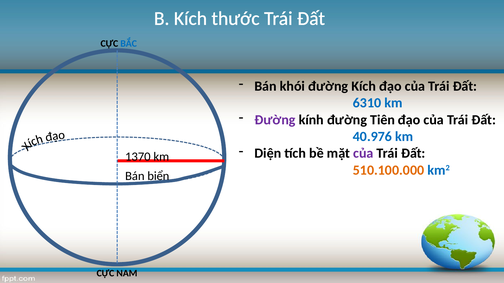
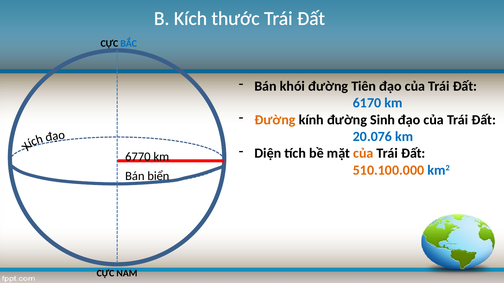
đường Kích: Kích -> Tiên
6310: 6310 -> 6170
Đường at (275, 120) colour: purple -> orange
Tiên: Tiên -> Sinh
40.976: 40.976 -> 20.076
của at (363, 154) colour: purple -> orange
1370: 1370 -> 6770
